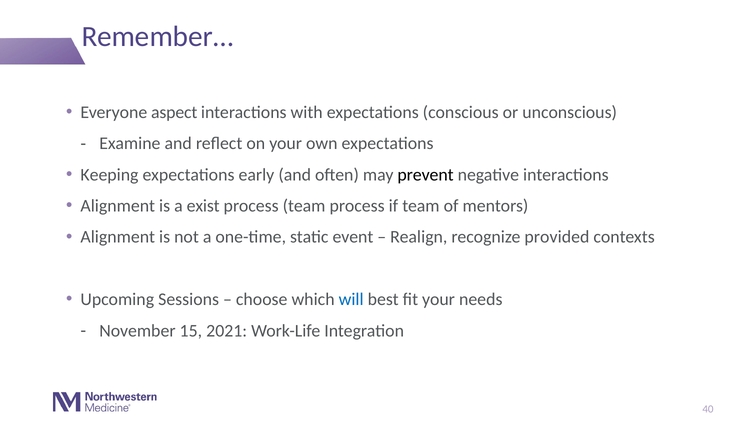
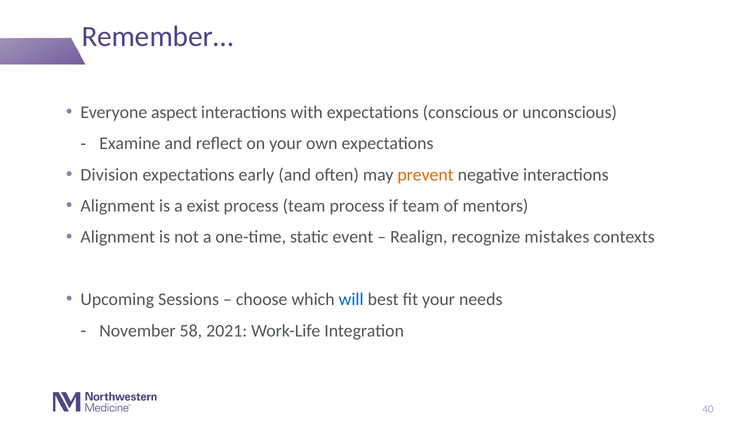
Keeping: Keeping -> Division
prevent colour: black -> orange
provided: provided -> mistakes
15: 15 -> 58
